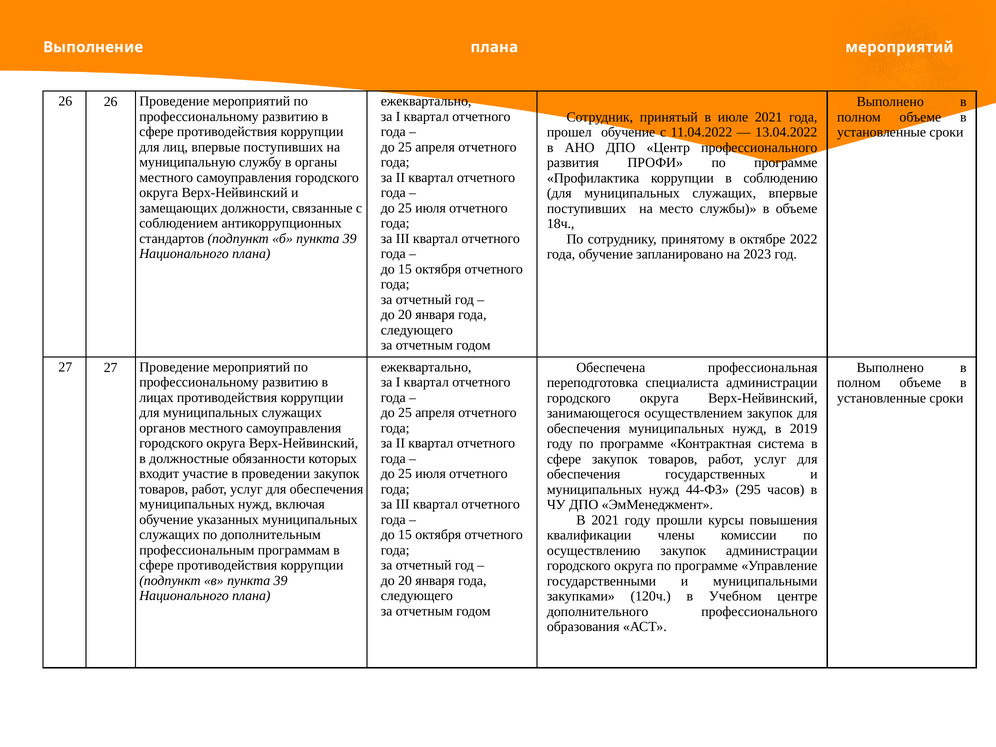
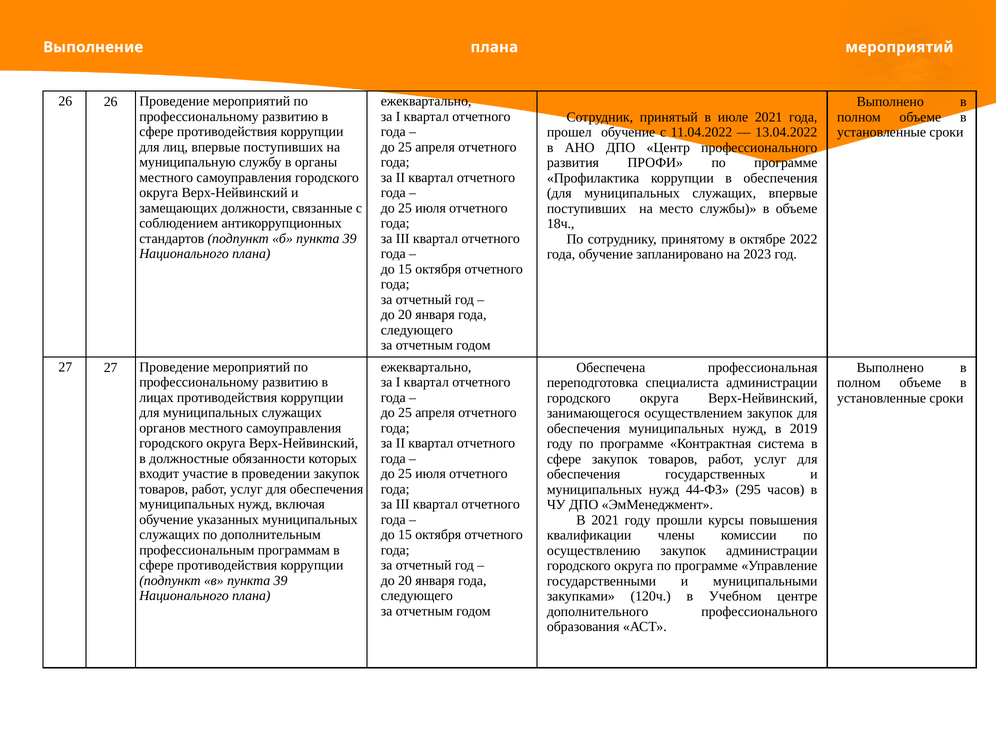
в соблюдению: соблюдению -> обеспечения
